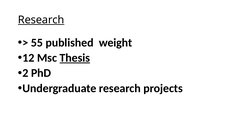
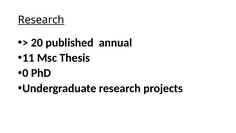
55: 55 -> 20
weight: weight -> annual
12: 12 -> 11
Thesis underline: present -> none
2: 2 -> 0
